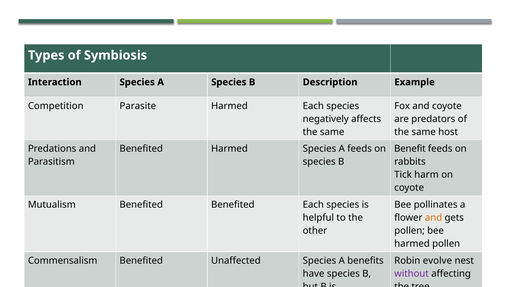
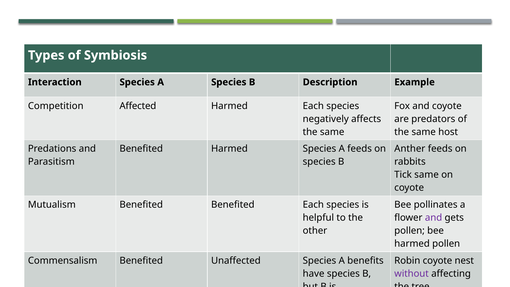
Parasite: Parasite -> Affected
Benefit: Benefit -> Anther
Tick harm: harm -> same
and at (434, 218) colour: orange -> purple
Robin evolve: evolve -> coyote
